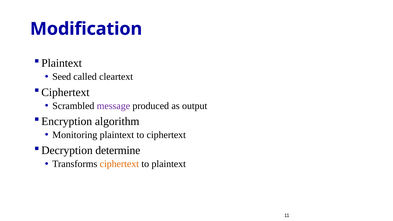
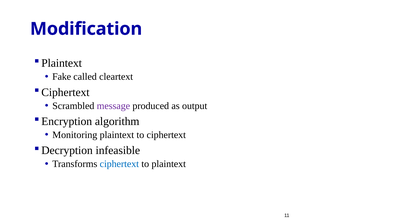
Seed: Seed -> Fake
determine: determine -> infeasible
ciphertext at (119, 164) colour: orange -> blue
